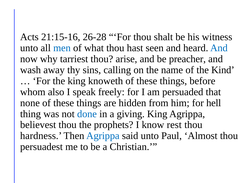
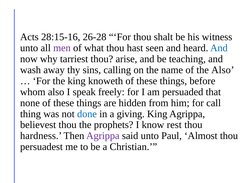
21:15-16: 21:15-16 -> 28:15-16
men colour: blue -> purple
preacher: preacher -> teaching
the Kind: Kind -> Also
hell: hell -> call
Agrippa at (103, 135) colour: blue -> purple
